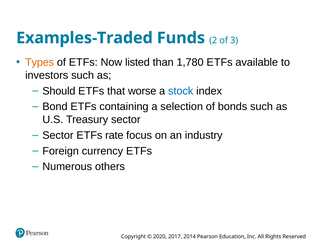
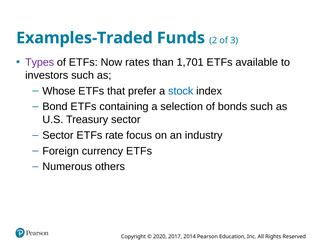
Types colour: orange -> purple
listed: listed -> rates
1,780: 1,780 -> 1,701
Should: Should -> Whose
worse: worse -> prefer
